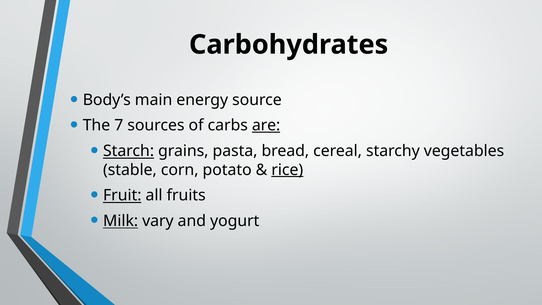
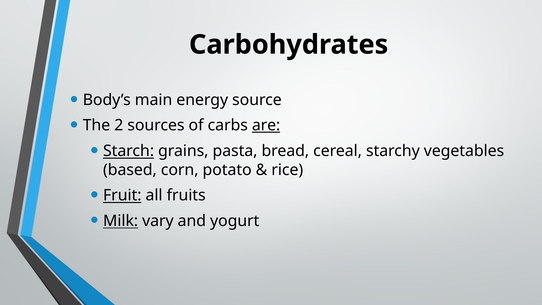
7: 7 -> 2
stable: stable -> based
rice underline: present -> none
